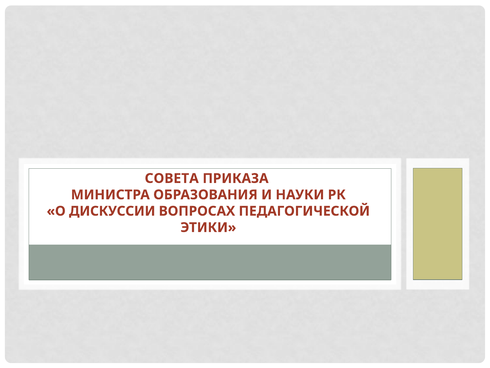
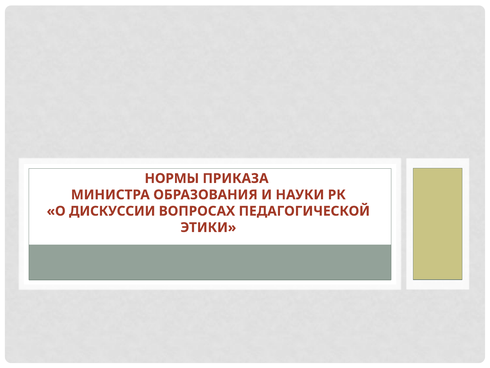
СОВЕТА: СОВЕТА -> НОРМЫ
